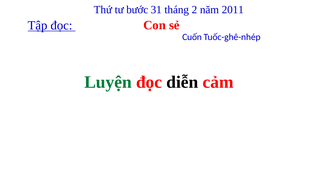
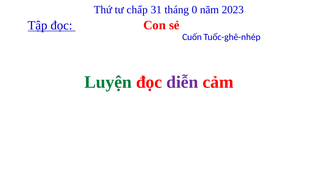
bước: bước -> chấp
2: 2 -> 0
2011: 2011 -> 2023
diễn colour: black -> purple
